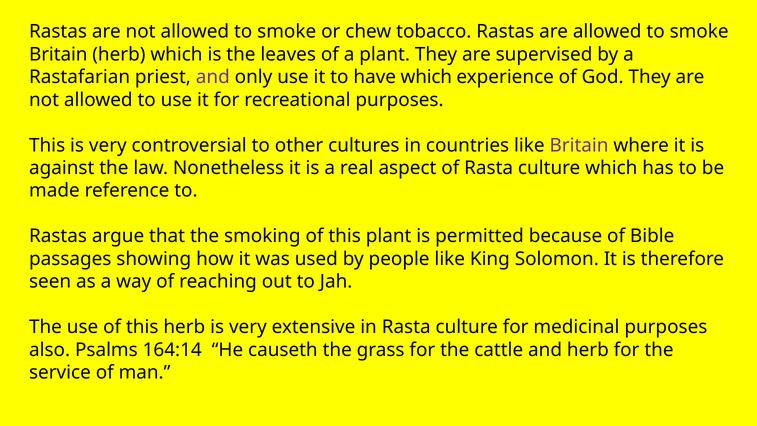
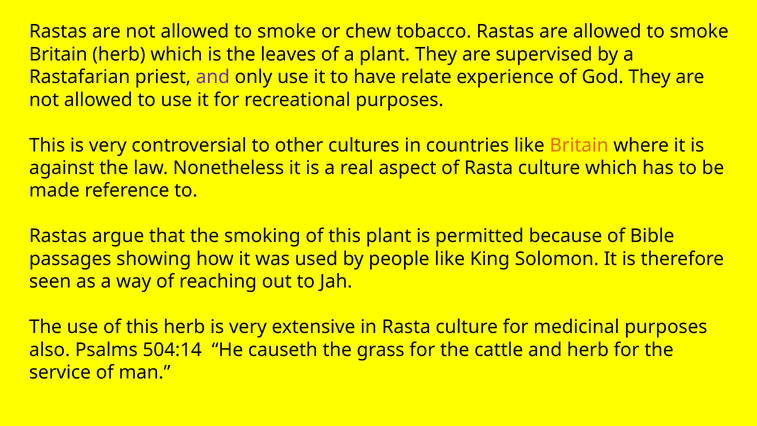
have which: which -> relate
Britain at (579, 145) colour: purple -> orange
164:14: 164:14 -> 504:14
